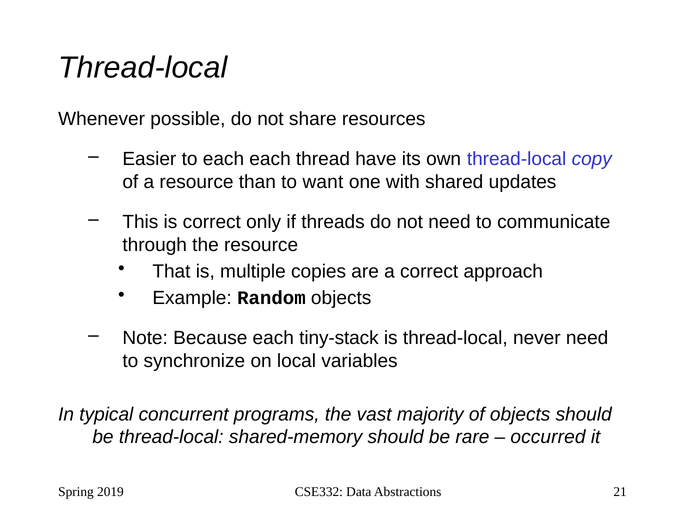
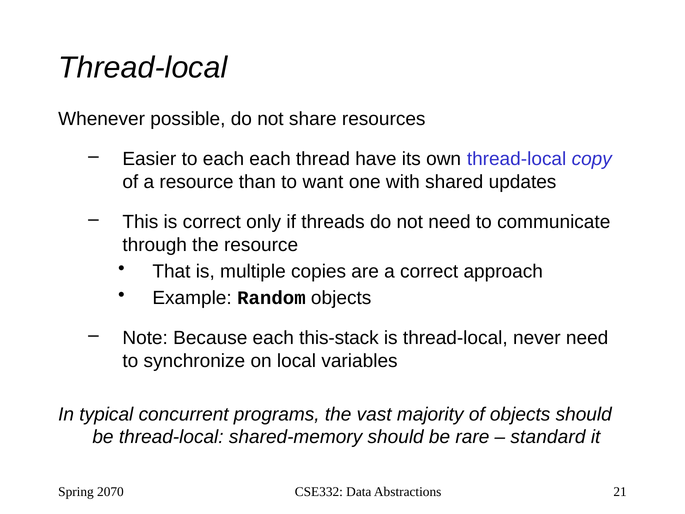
tiny-stack: tiny-stack -> this-stack
occurred: occurred -> standard
2019: 2019 -> 2070
